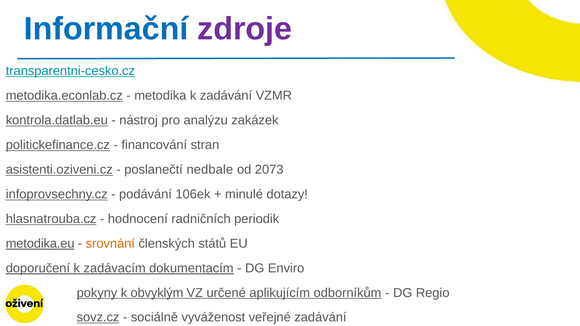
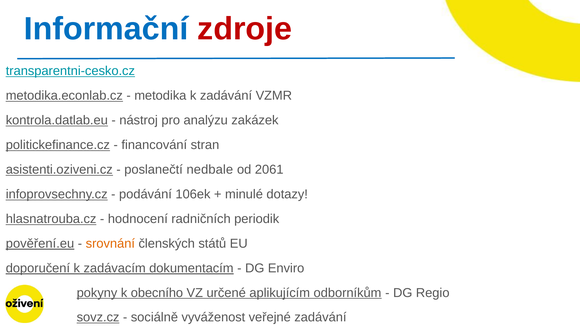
zdroje colour: purple -> red
2073: 2073 -> 2061
metodika.eu: metodika.eu -> pověření.eu
obvyklým: obvyklým -> obecního
